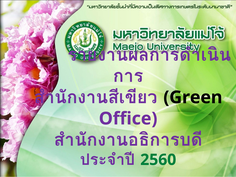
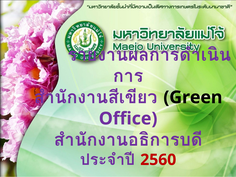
2560 colour: green -> red
